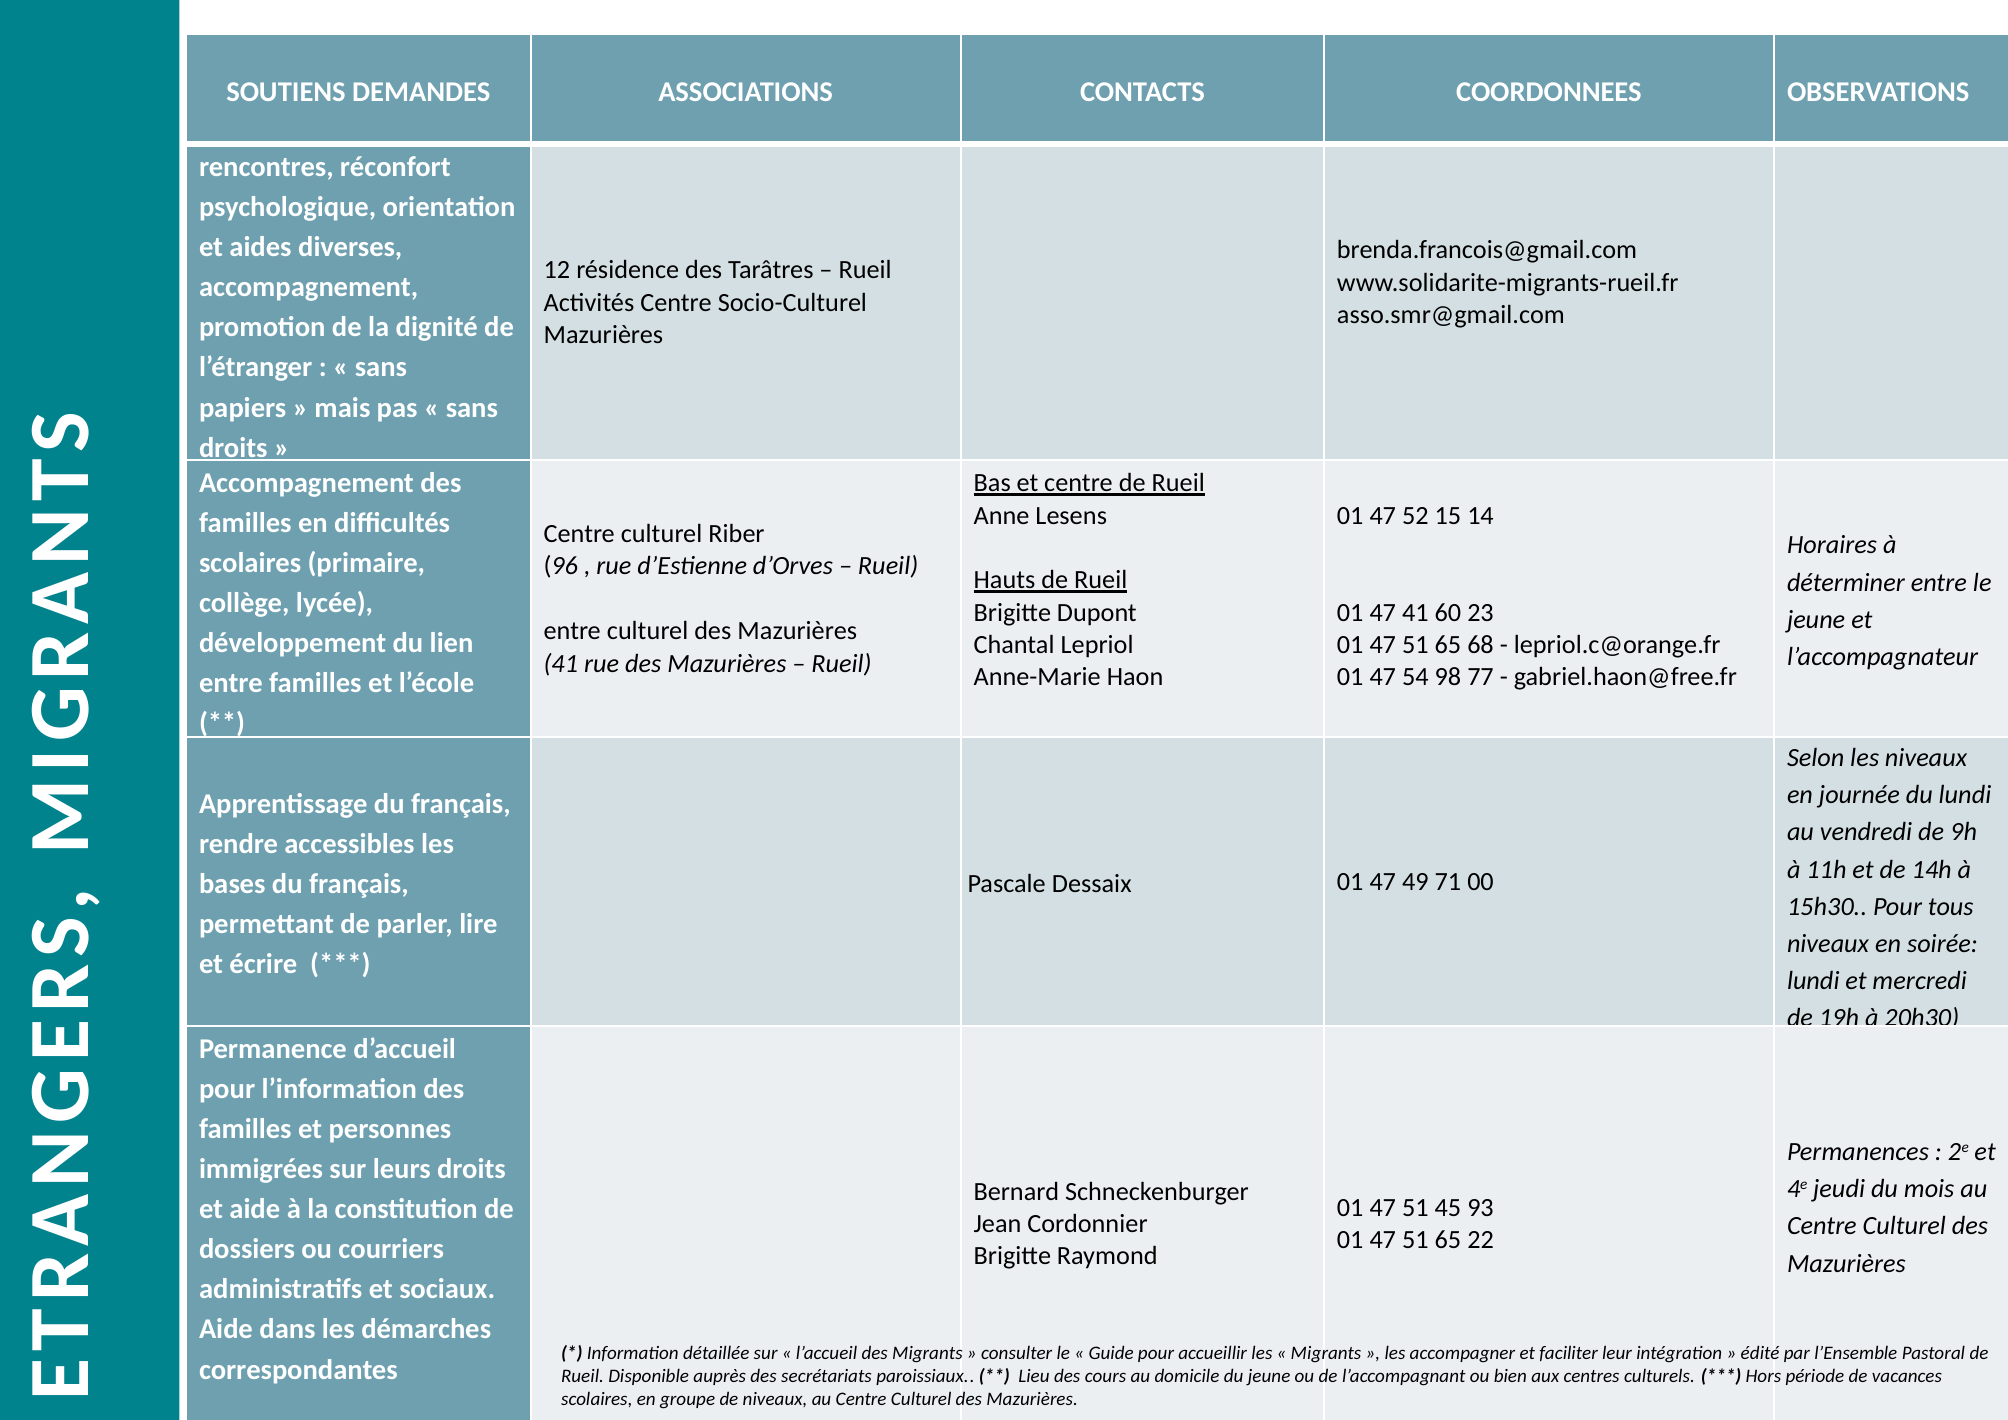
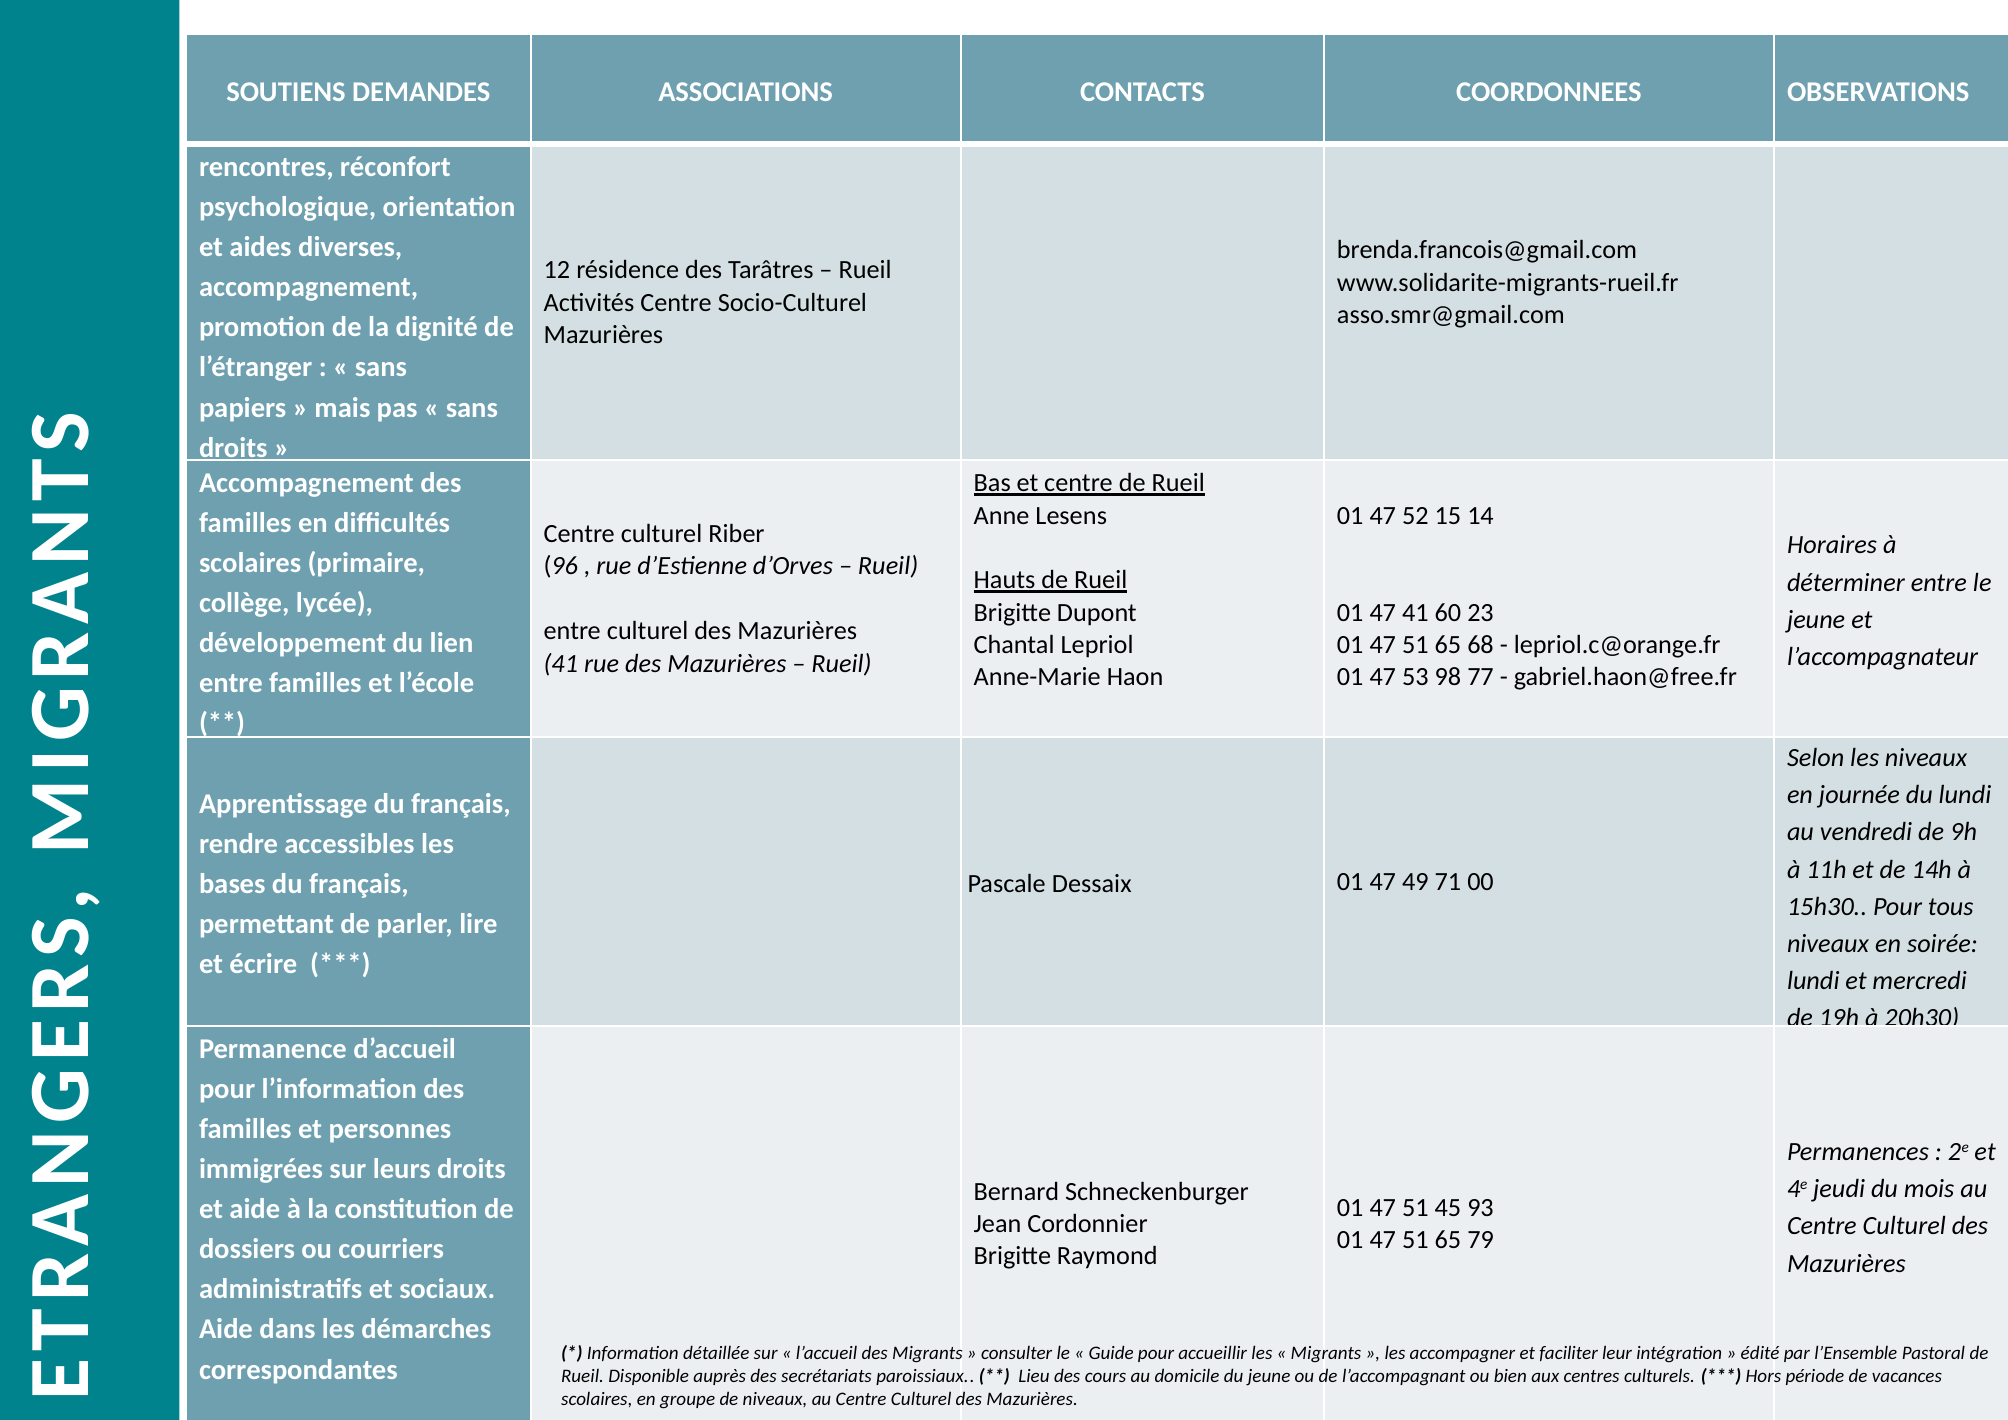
54: 54 -> 53
22: 22 -> 79
